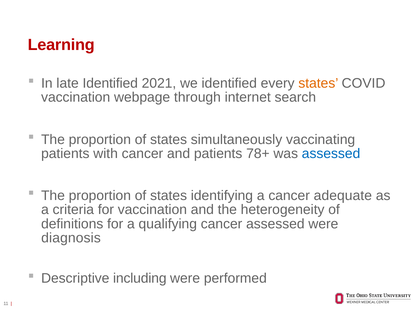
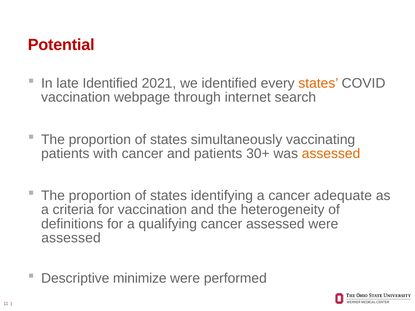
Learning: Learning -> Potential
78+: 78+ -> 30+
assessed at (331, 154) colour: blue -> orange
diagnosis at (71, 238): diagnosis -> assessed
including: including -> minimize
